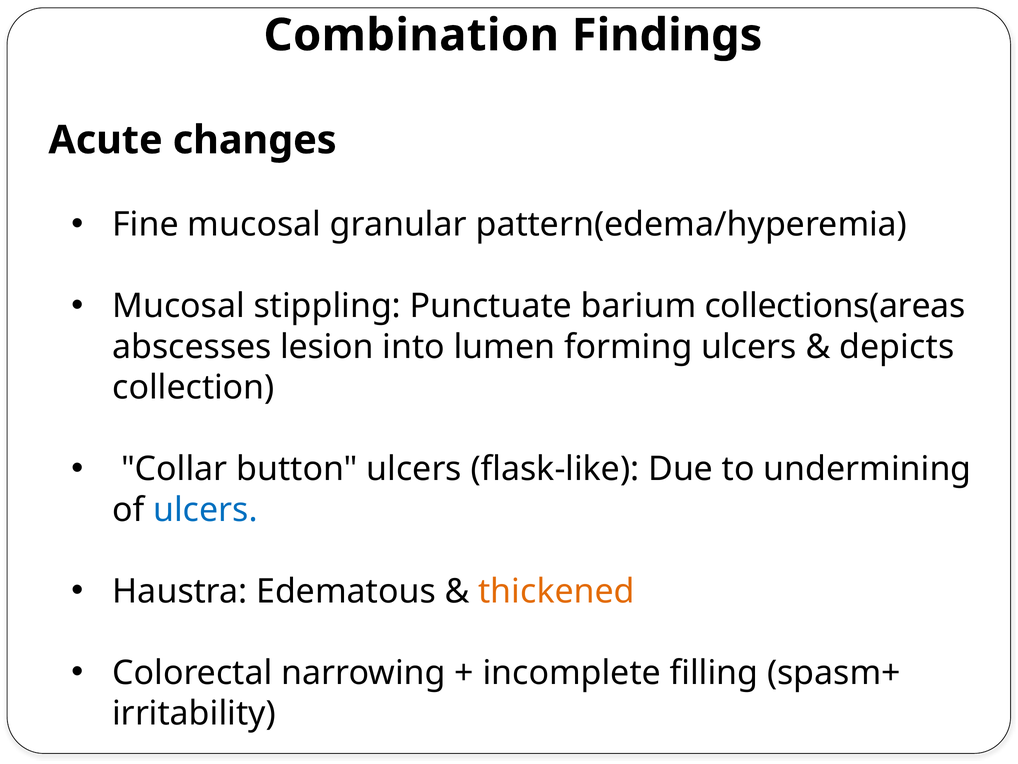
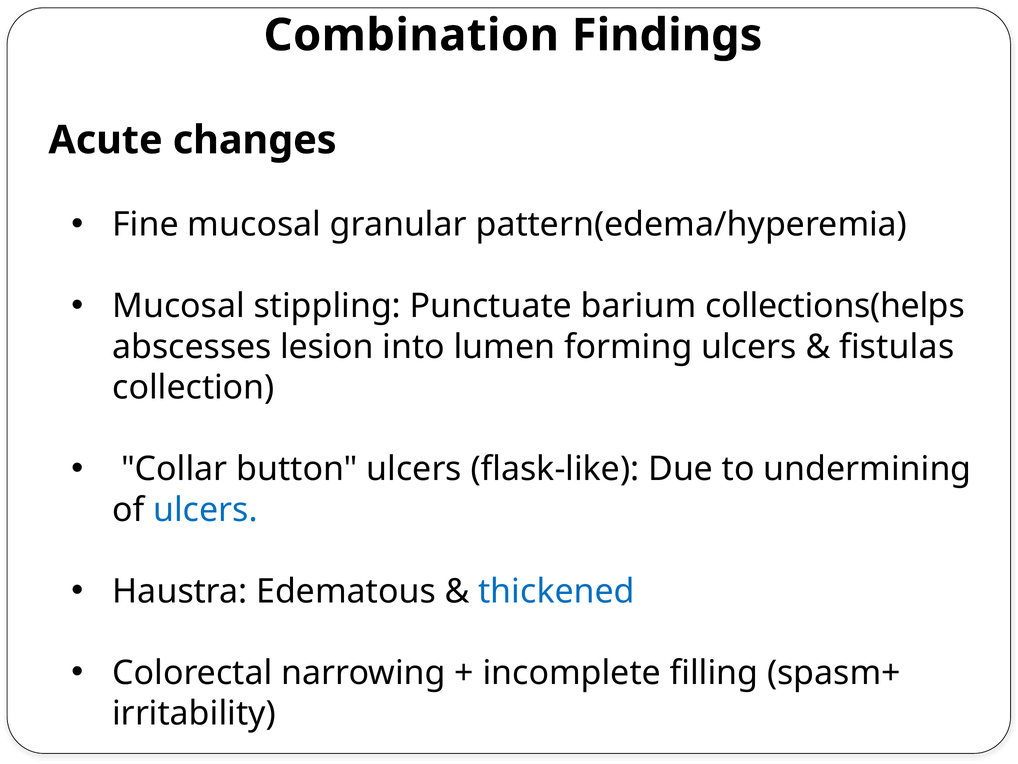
collections(areas: collections(areas -> collections(helps
depicts: depicts -> fistulas
thickened colour: orange -> blue
